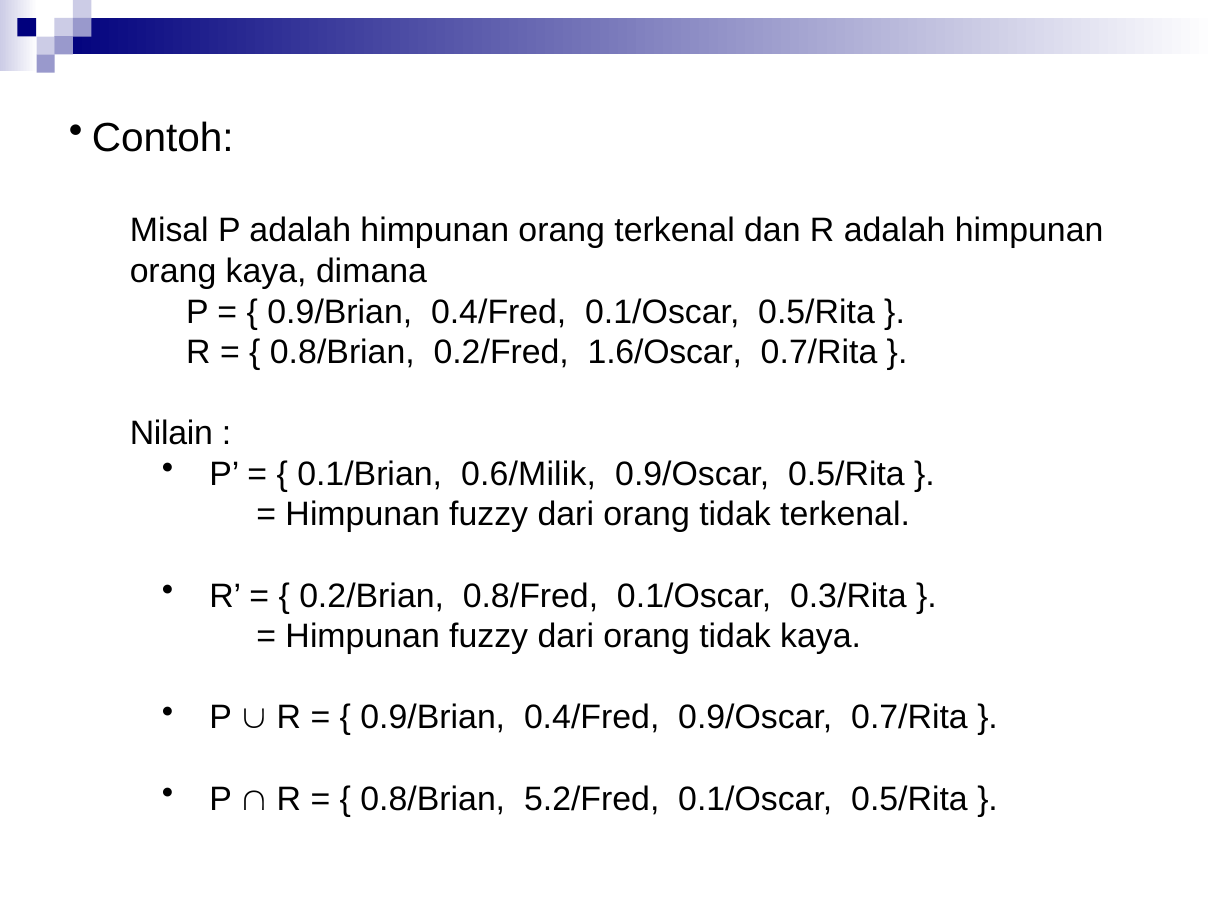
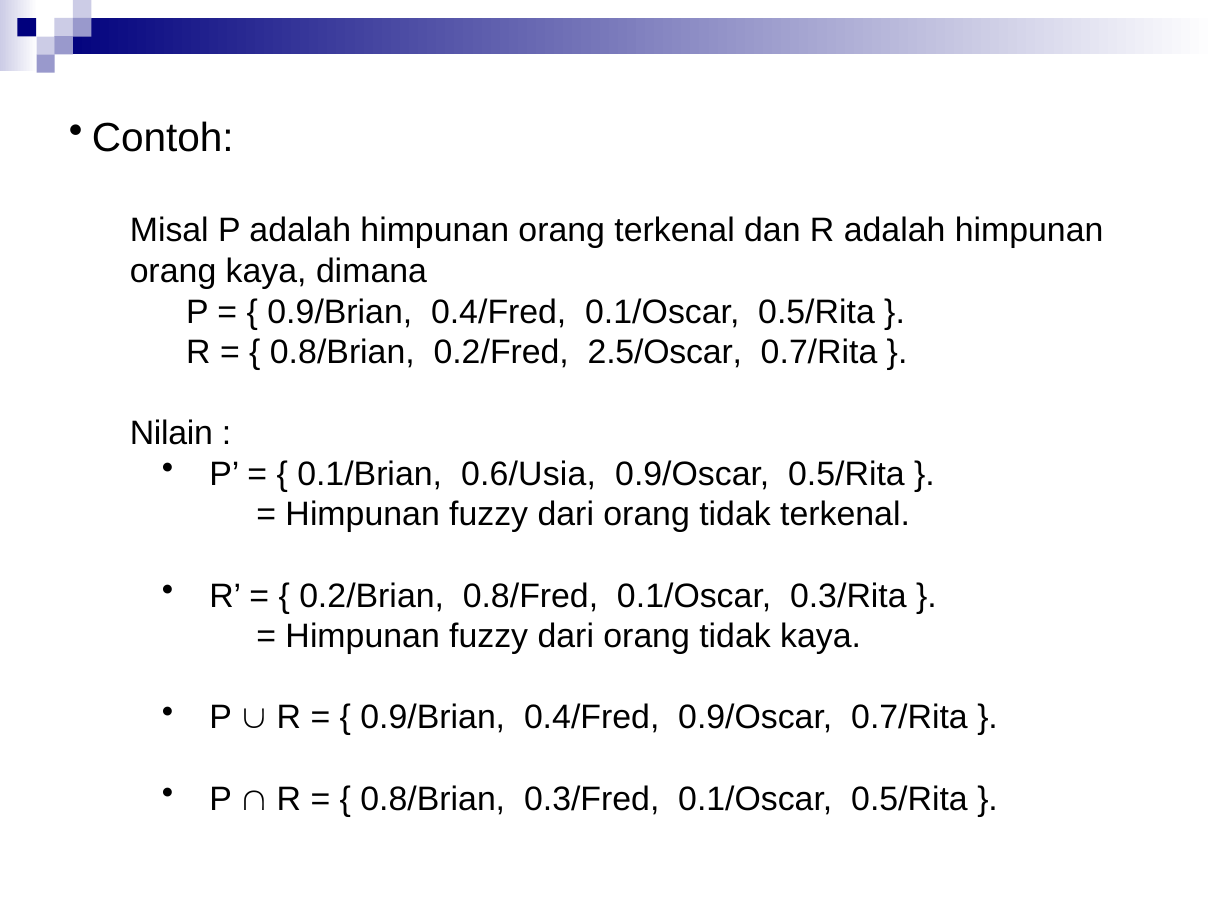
1.6/Oscar: 1.6/Oscar -> 2.5/Oscar
0.6/Milik: 0.6/Milik -> 0.6/Usia
5.2/Fred: 5.2/Fred -> 0.3/Fred
